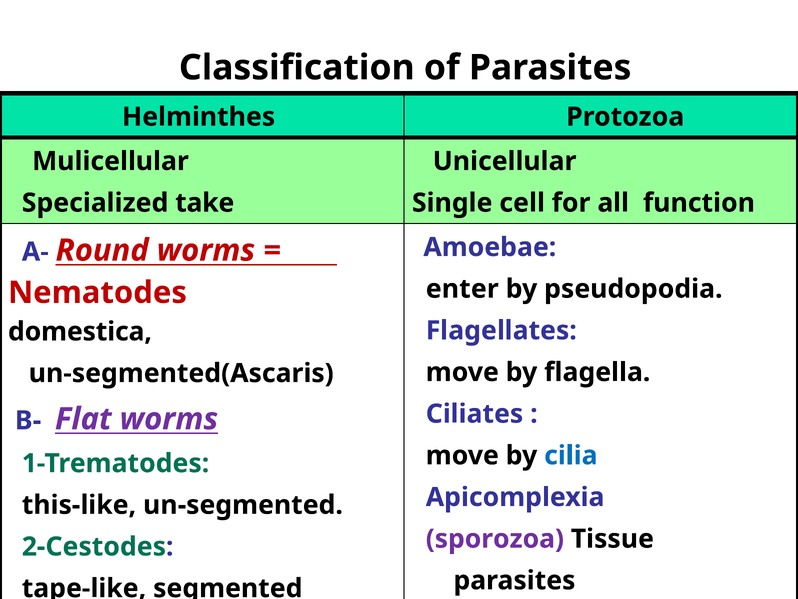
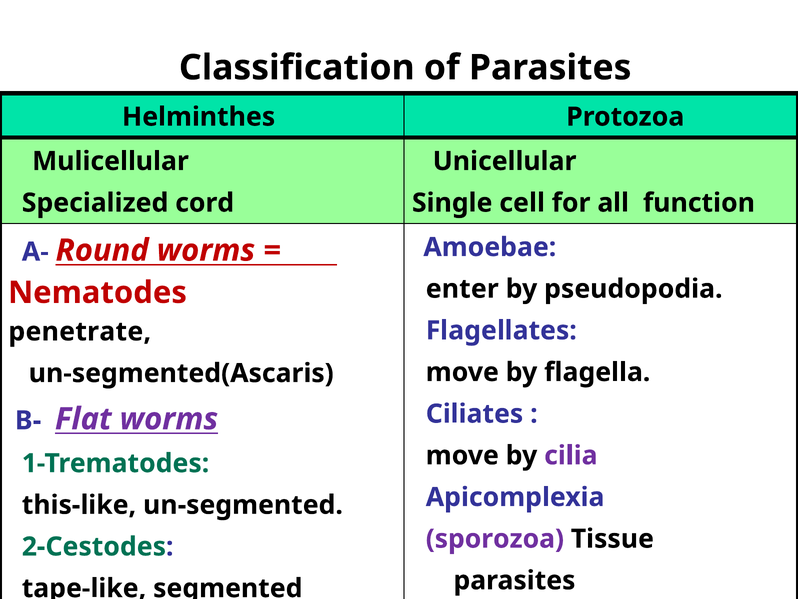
take: take -> cord
domestica: domestica -> penetrate
cilia colour: blue -> purple
